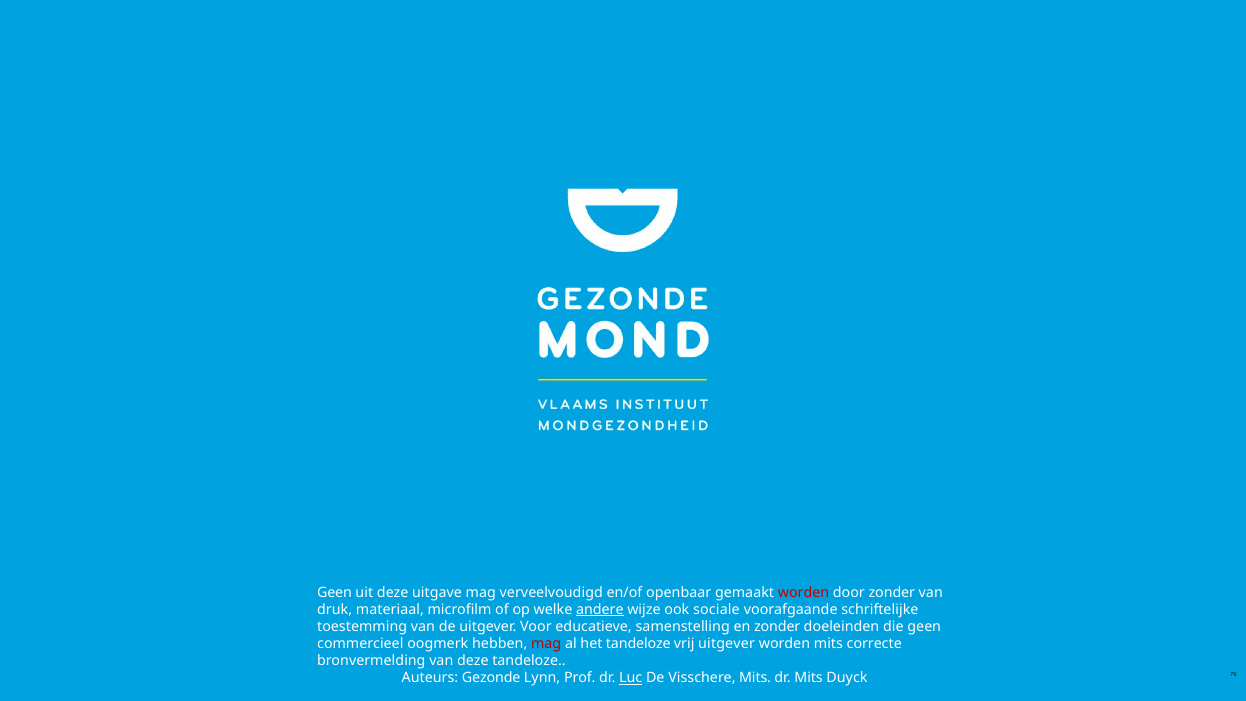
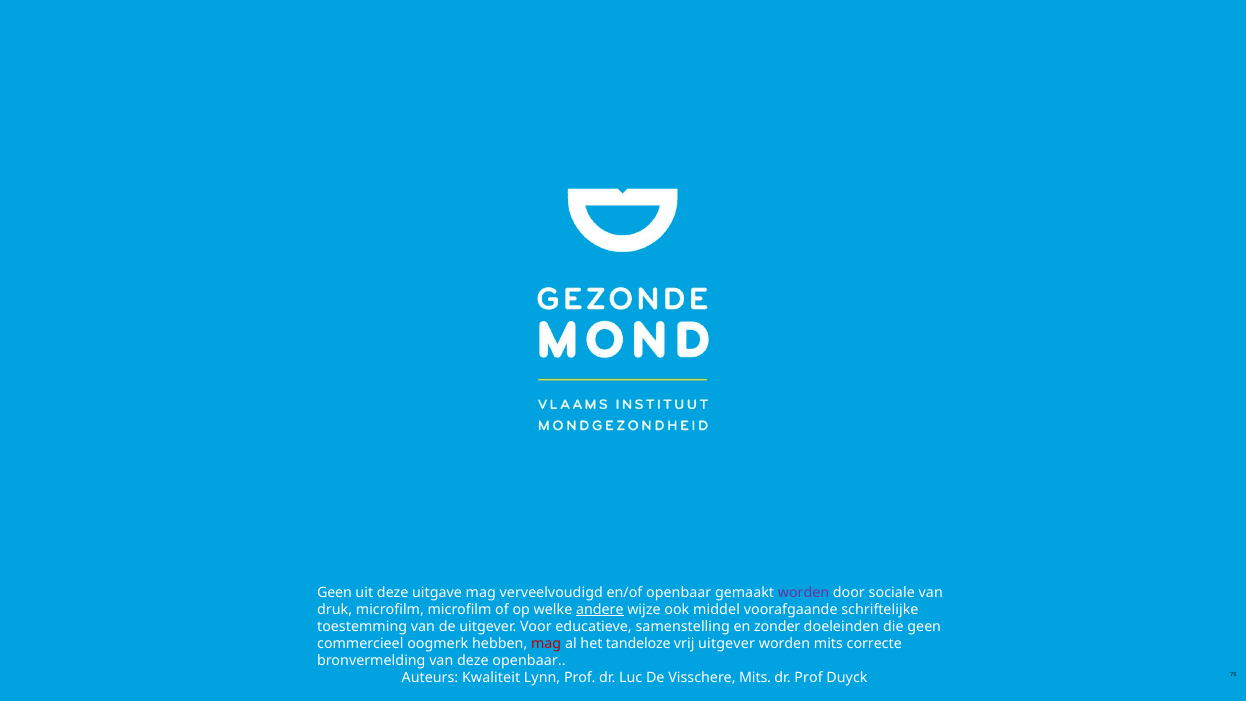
worden at (803, 592) colour: red -> purple
door zonder: zonder -> sociale
druk materiaal: materiaal -> microfilm
sociale: sociale -> middel
deze tandeloze: tandeloze -> openbaar
Gezonde: Gezonde -> Kwaliteit
Luc underline: present -> none
dr Mits: Mits -> Prof
